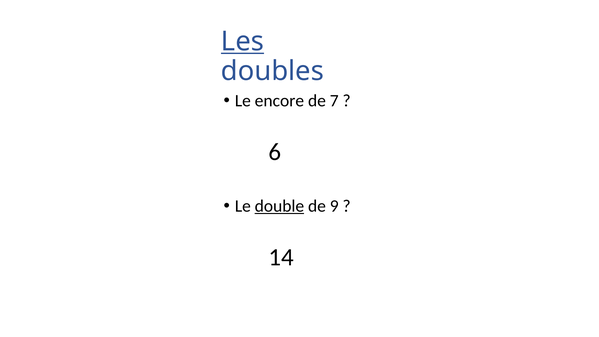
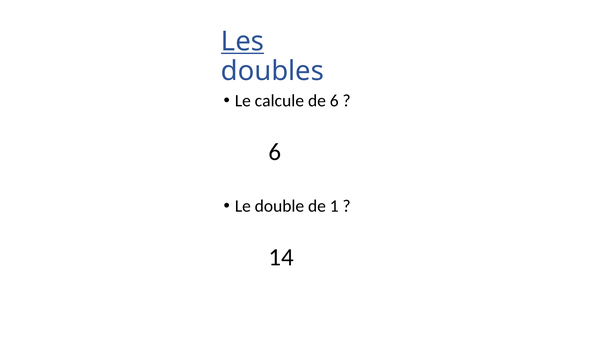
encore: encore -> calcule
de 7: 7 -> 6
double underline: present -> none
9: 9 -> 1
